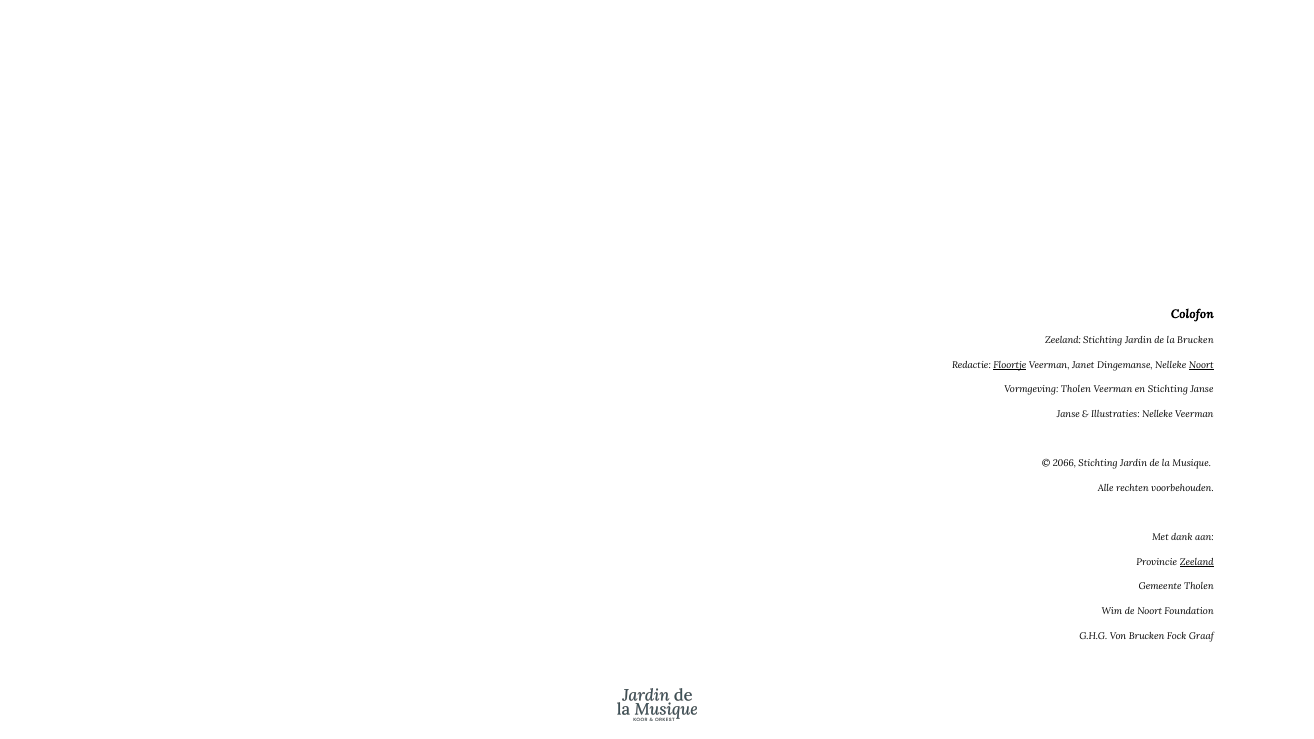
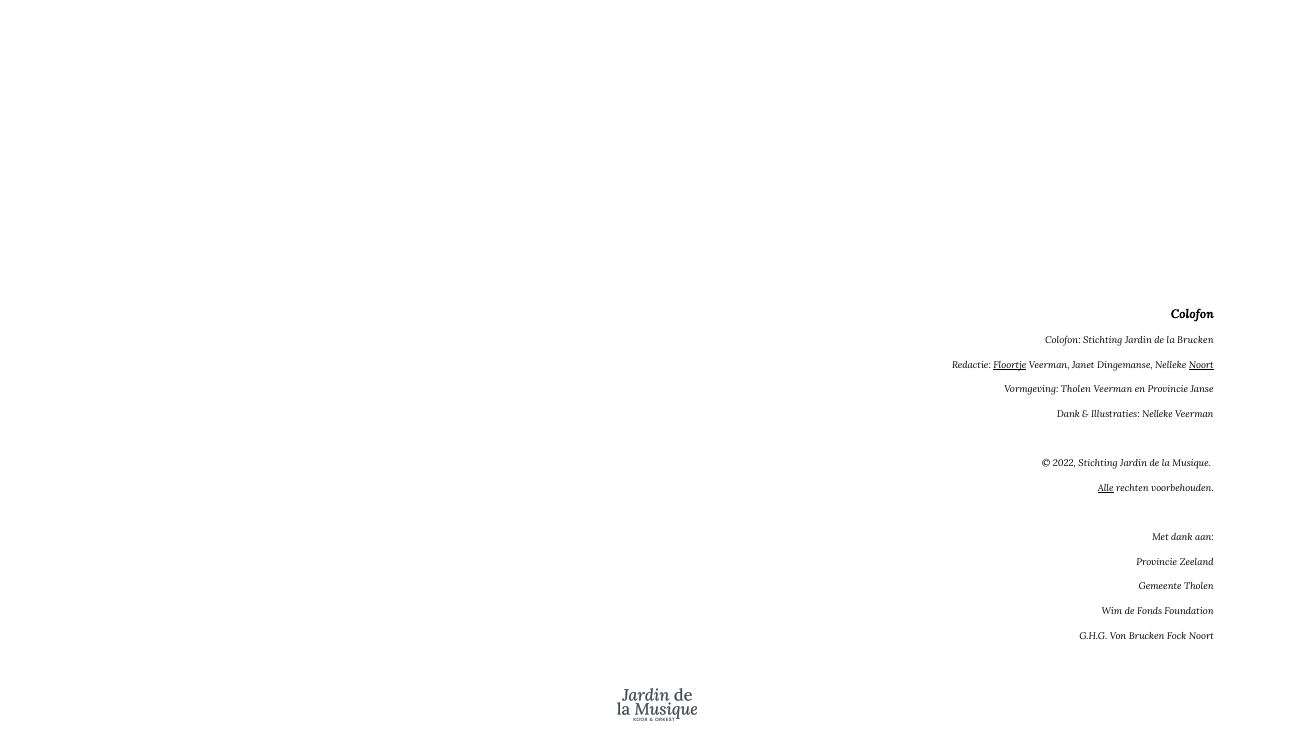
Zeeland at (1063, 340): Zeeland -> Colofon
en Stichting: Stichting -> Provincie
Janse at (1068, 414): Janse -> Dank
2066: 2066 -> 2022
Alle underline: none -> present
Zeeland at (1197, 562) underline: present -> none
de Noort: Noort -> Fonds
Fock Graaf: Graaf -> Noort
